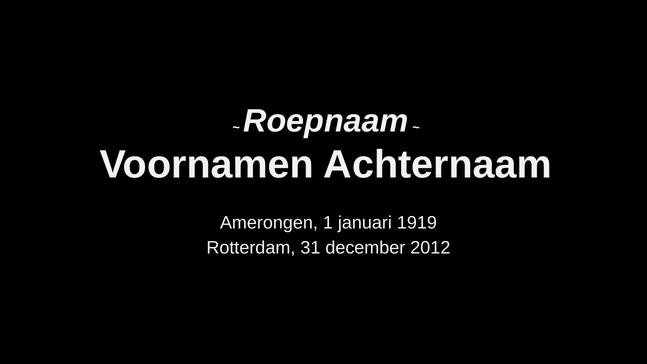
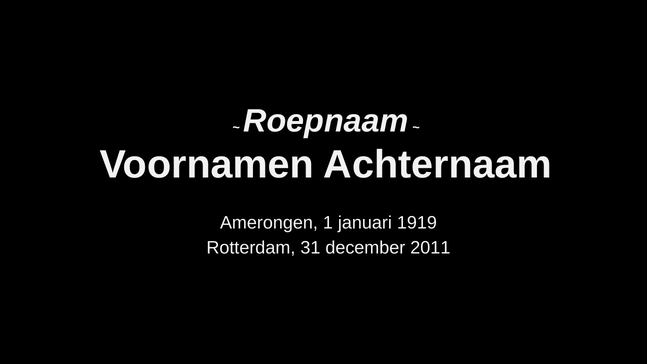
2012: 2012 -> 2011
